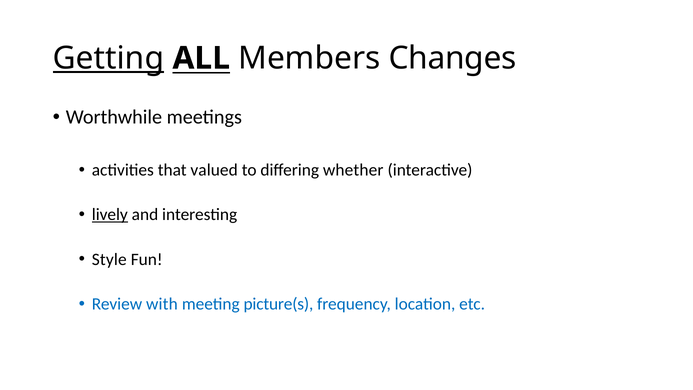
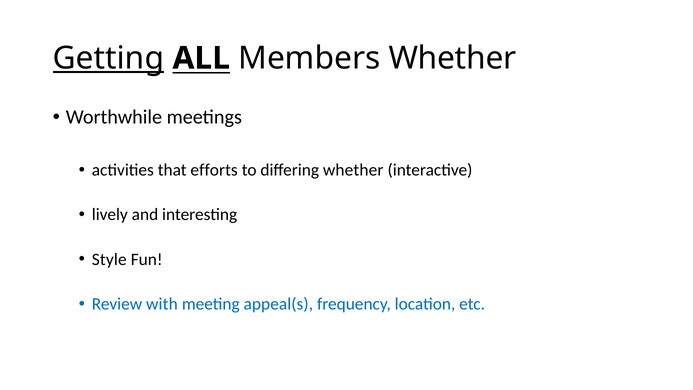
Members Changes: Changes -> Whether
valued: valued -> efforts
lively underline: present -> none
picture(s: picture(s -> appeal(s
